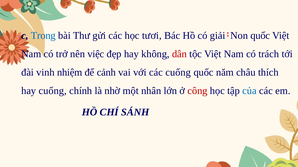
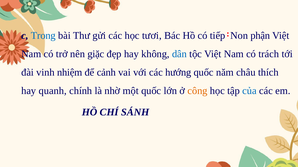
giải: giải -> tiếp
Non quốc: quốc -> phận
việc: việc -> giặc
dân colour: red -> blue
các cuống: cuống -> hướng
hay cuống: cuống -> quanh
một nhân: nhân -> quốc
công colour: red -> orange
